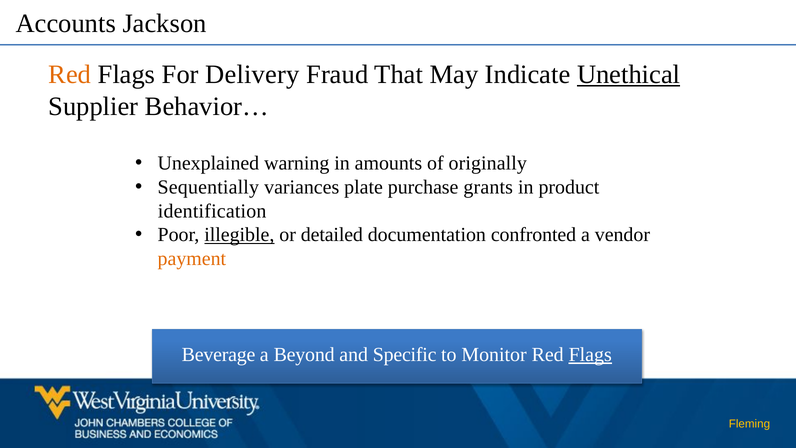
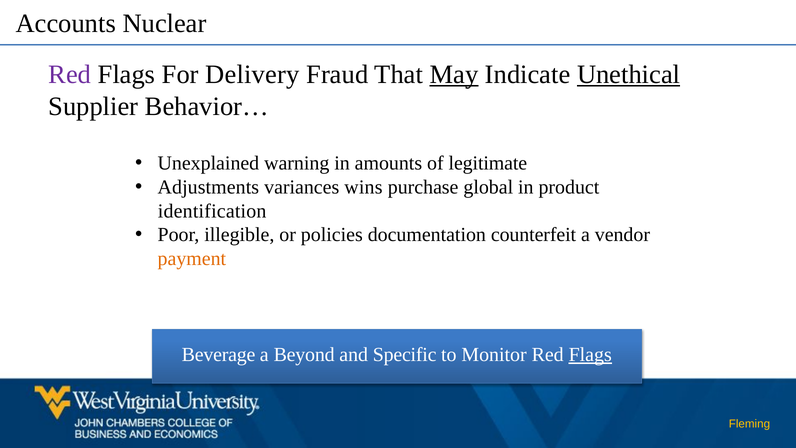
Jackson: Jackson -> Nuclear
Red at (70, 74) colour: orange -> purple
May underline: none -> present
originally: originally -> legitimate
Sequentially: Sequentially -> Adjustments
plate: plate -> wins
grants: grants -> global
illegible underline: present -> none
detailed: detailed -> policies
confronted: confronted -> counterfeit
